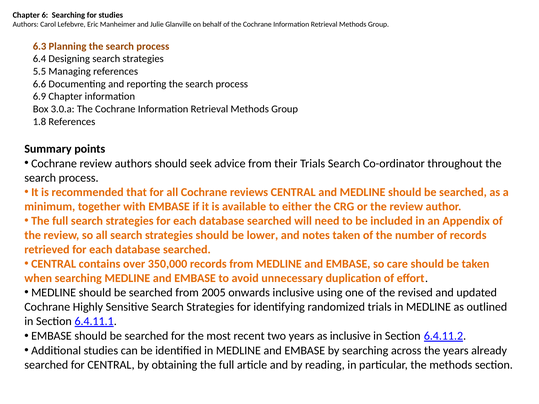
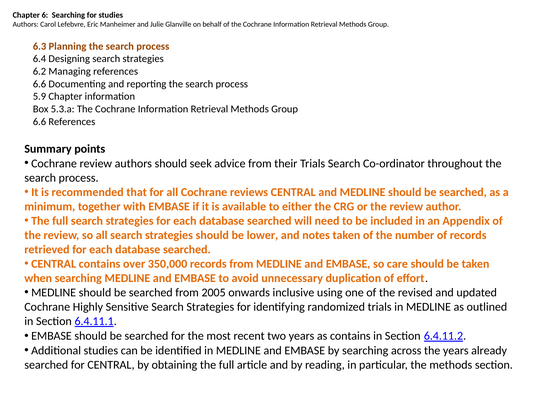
5.5: 5.5 -> 6.2
6.9: 6.9 -> 5.9
3.0.a: 3.0.a -> 5.3.a
1.8 at (39, 122): 1.8 -> 6.6
as inclusive: inclusive -> contains
